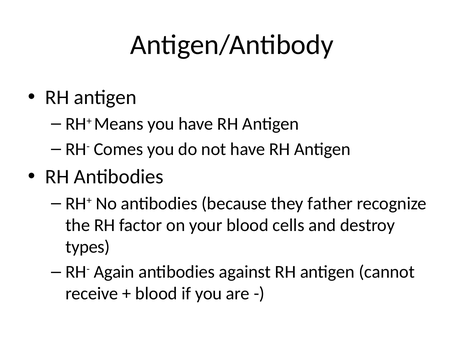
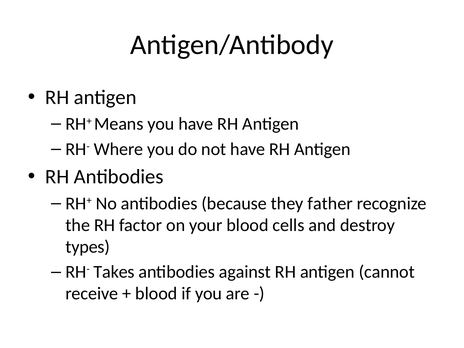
Comes: Comes -> Where
Again: Again -> Takes
